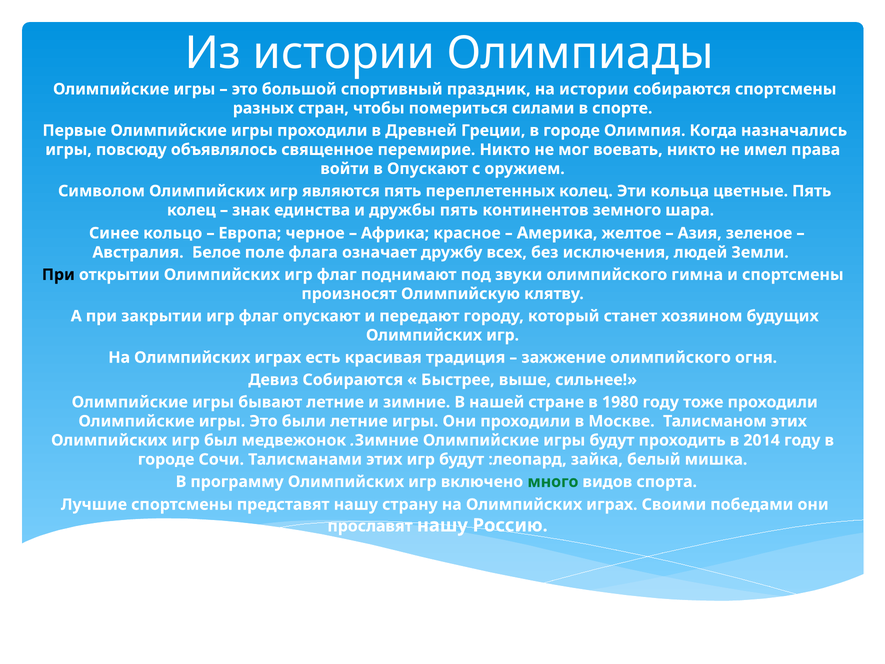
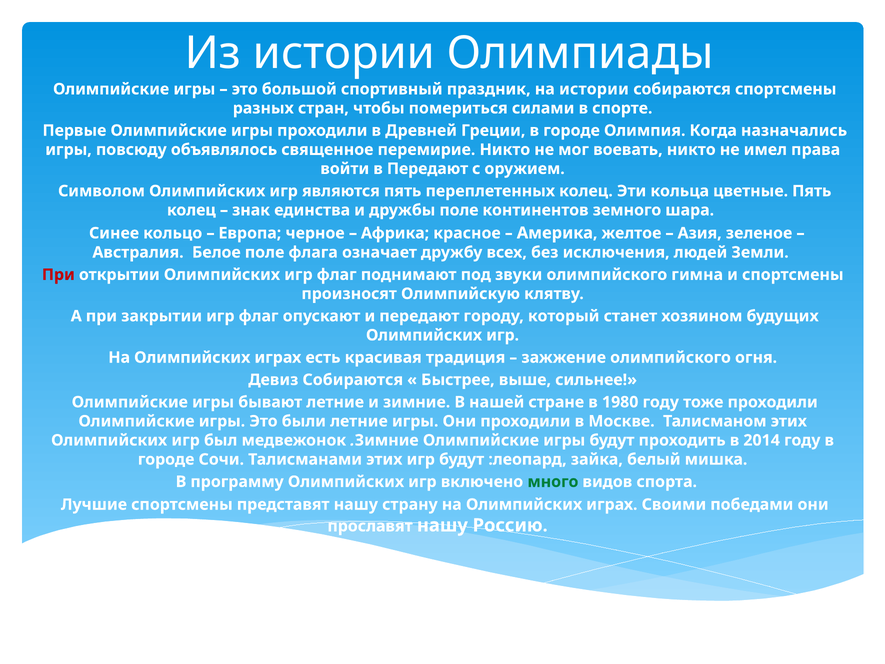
в Опускают: Опускают -> Передают
дружбы пять: пять -> поле
При at (58, 275) colour: black -> red
